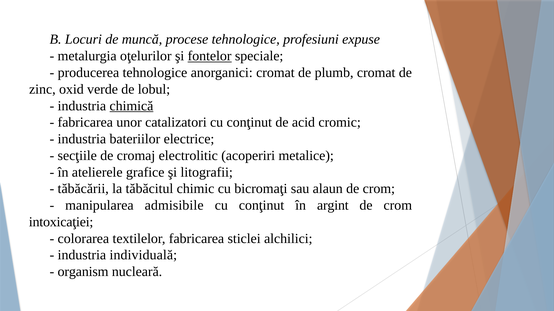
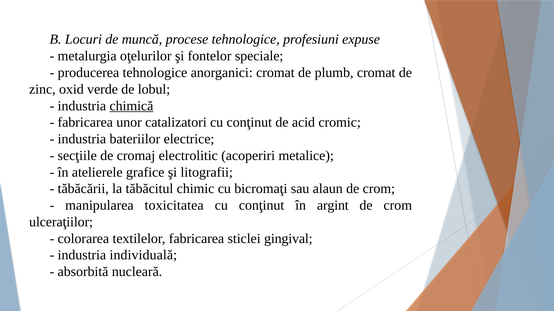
fontelor underline: present -> none
admisibile: admisibile -> toxicitatea
intoxicaţiei: intoxicaţiei -> ulceraţiilor
alchilici: alchilici -> gingival
organism: organism -> absorbită
